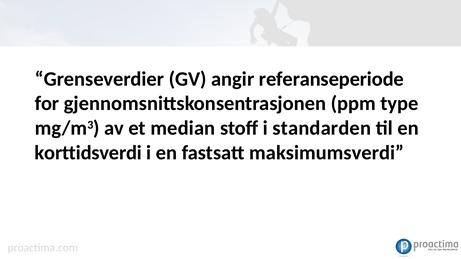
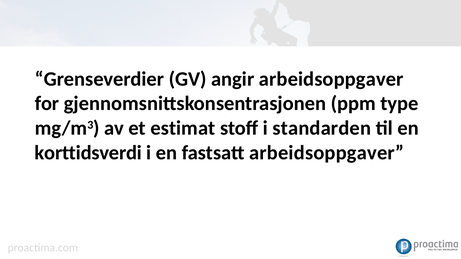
angir referanseperiode: referanseperiode -> arbeidsoppgaver
median: median -> estimat
fastsatt maksimumsverdi: maksimumsverdi -> arbeidsoppgaver
